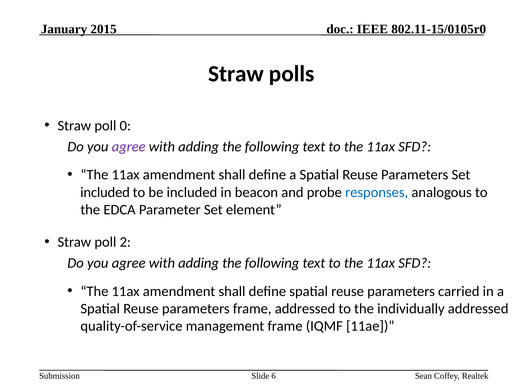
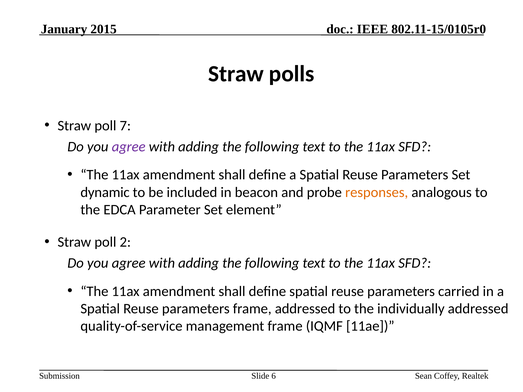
0: 0 -> 7
included at (105, 192): included -> dynamic
responses colour: blue -> orange
